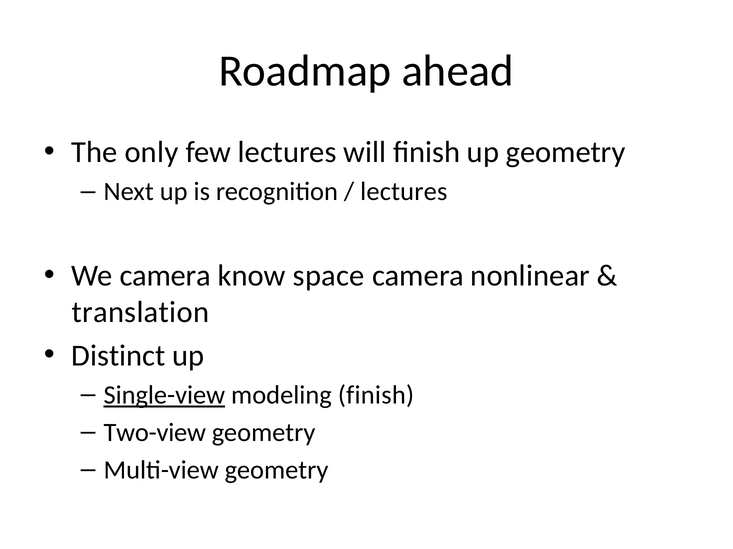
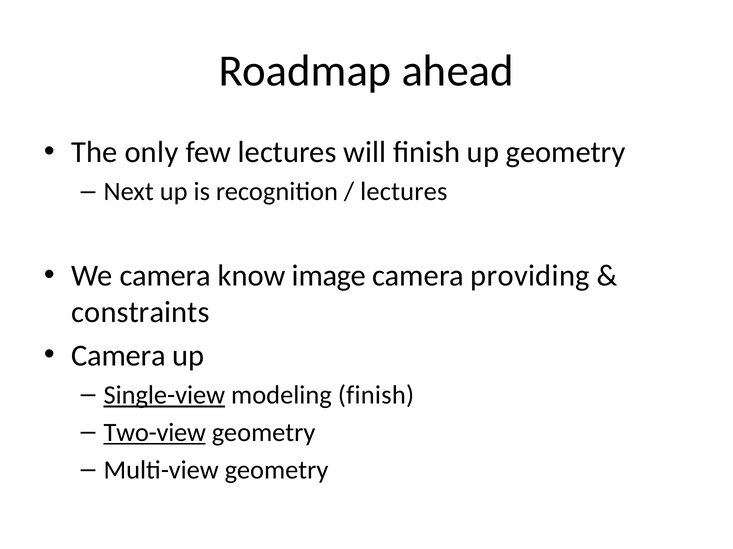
space: space -> image
nonlinear: nonlinear -> providing
translation: translation -> constraints
Distinct at (118, 356): Distinct -> Camera
Two-view underline: none -> present
